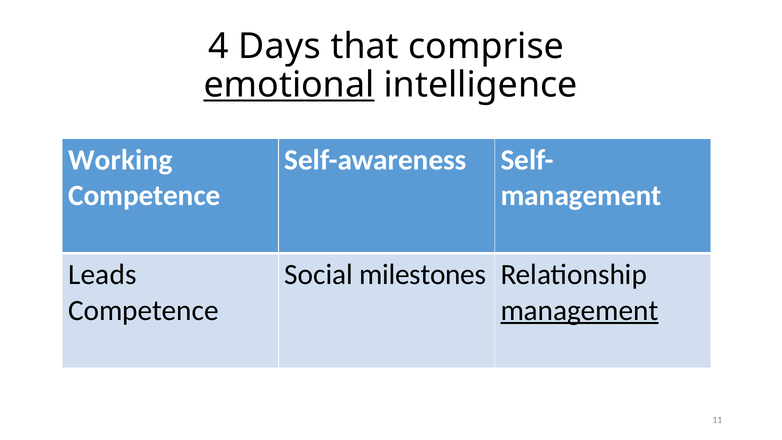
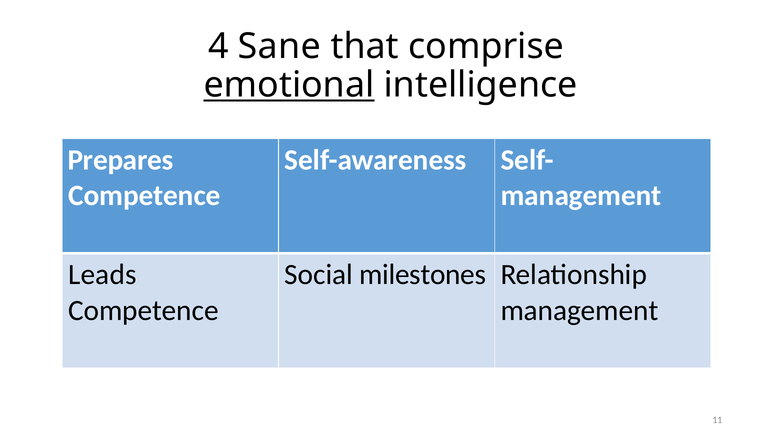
Days: Days -> Sane
Working: Working -> Prepares
management at (580, 310) underline: present -> none
